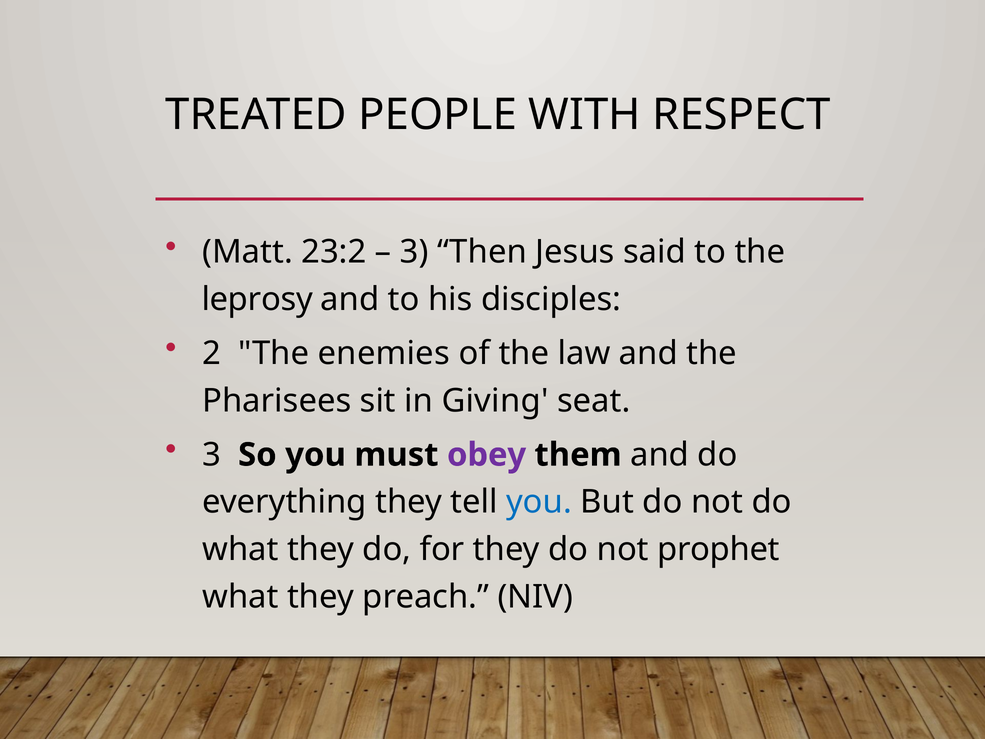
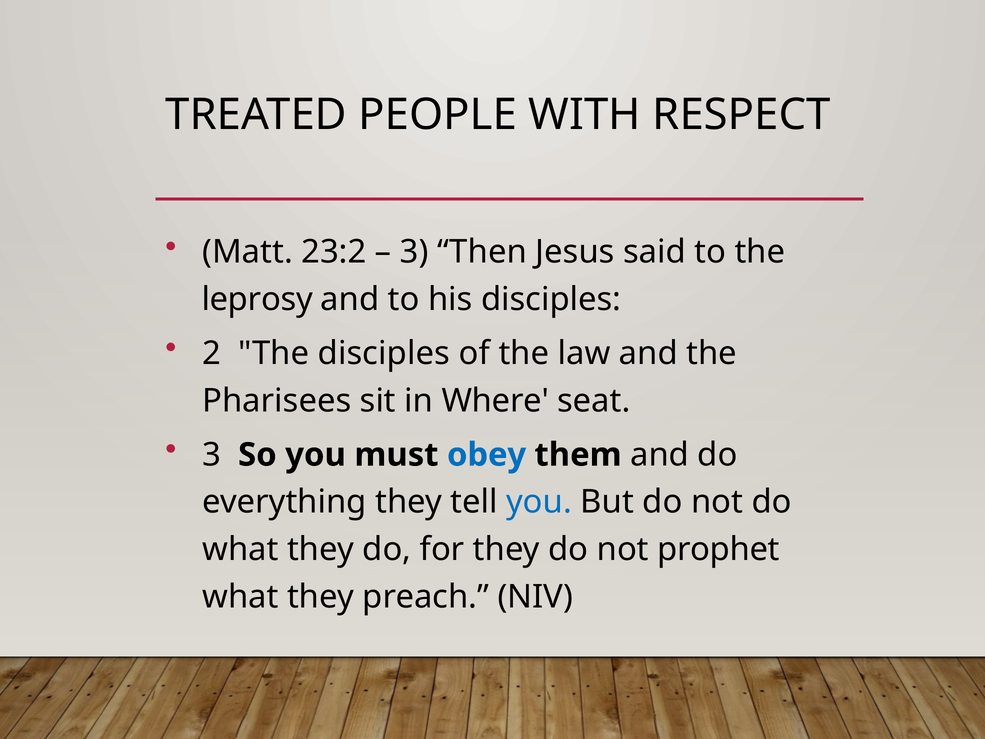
The enemies: enemies -> disciples
Giving: Giving -> Where
obey colour: purple -> blue
